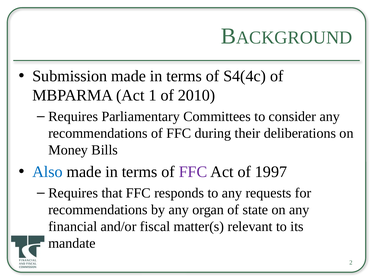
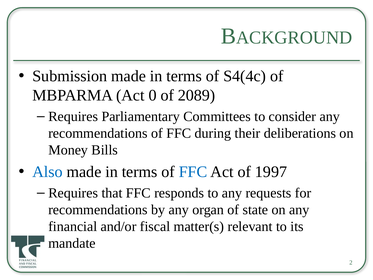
1: 1 -> 0
2010: 2010 -> 2089
FFC at (193, 172) colour: purple -> blue
